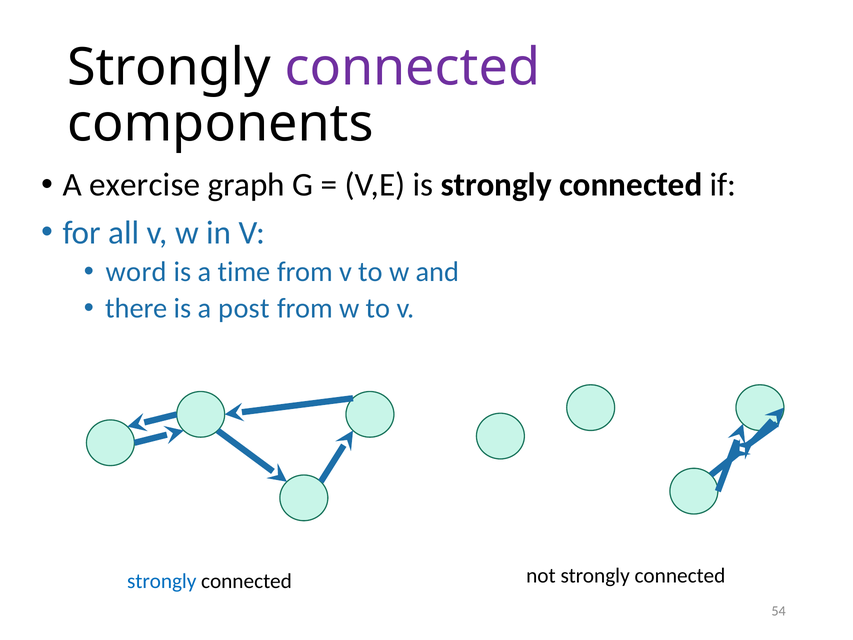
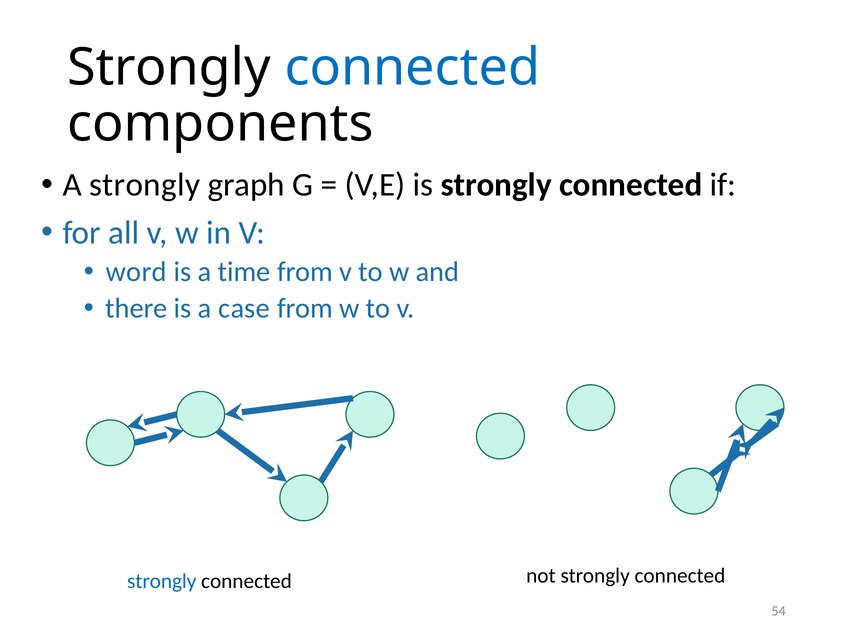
connected at (412, 67) colour: purple -> blue
A exercise: exercise -> strongly
post: post -> case
